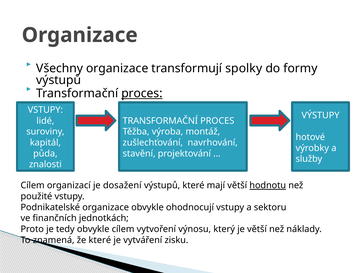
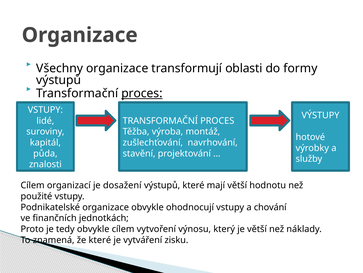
spolky: spolky -> oblasti
hodnotu underline: present -> none
sektoru: sektoru -> chování
